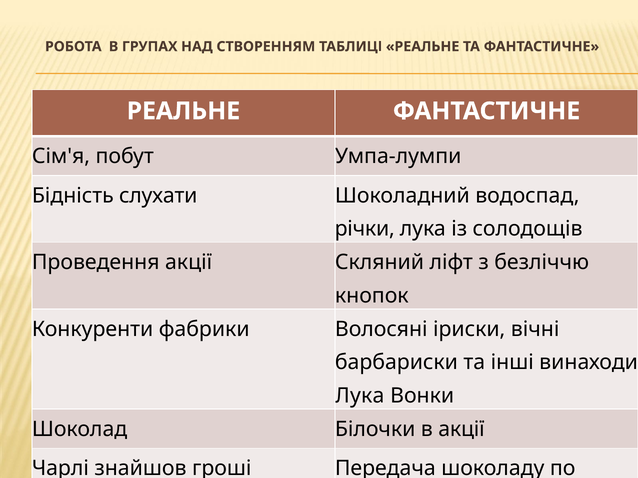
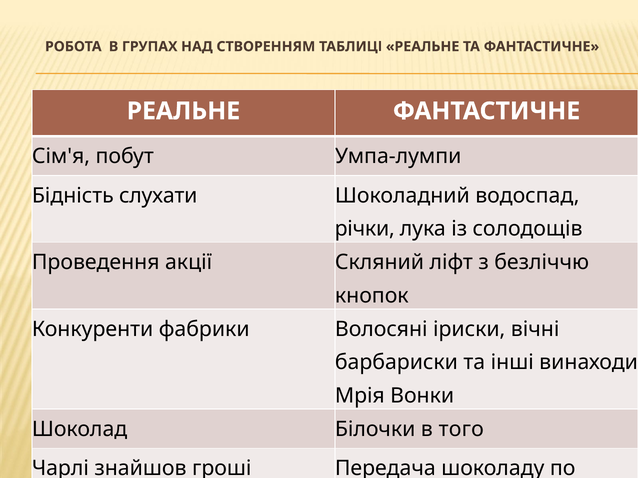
Лука at (360, 396): Лука -> Мрія
в акції: акції -> того
